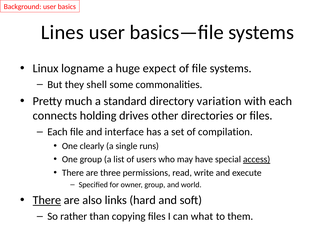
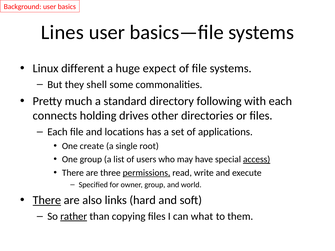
logname: logname -> different
variation: variation -> following
interface: interface -> locations
compilation: compilation -> applications
clearly: clearly -> create
runs: runs -> root
permissions underline: none -> present
rather underline: none -> present
